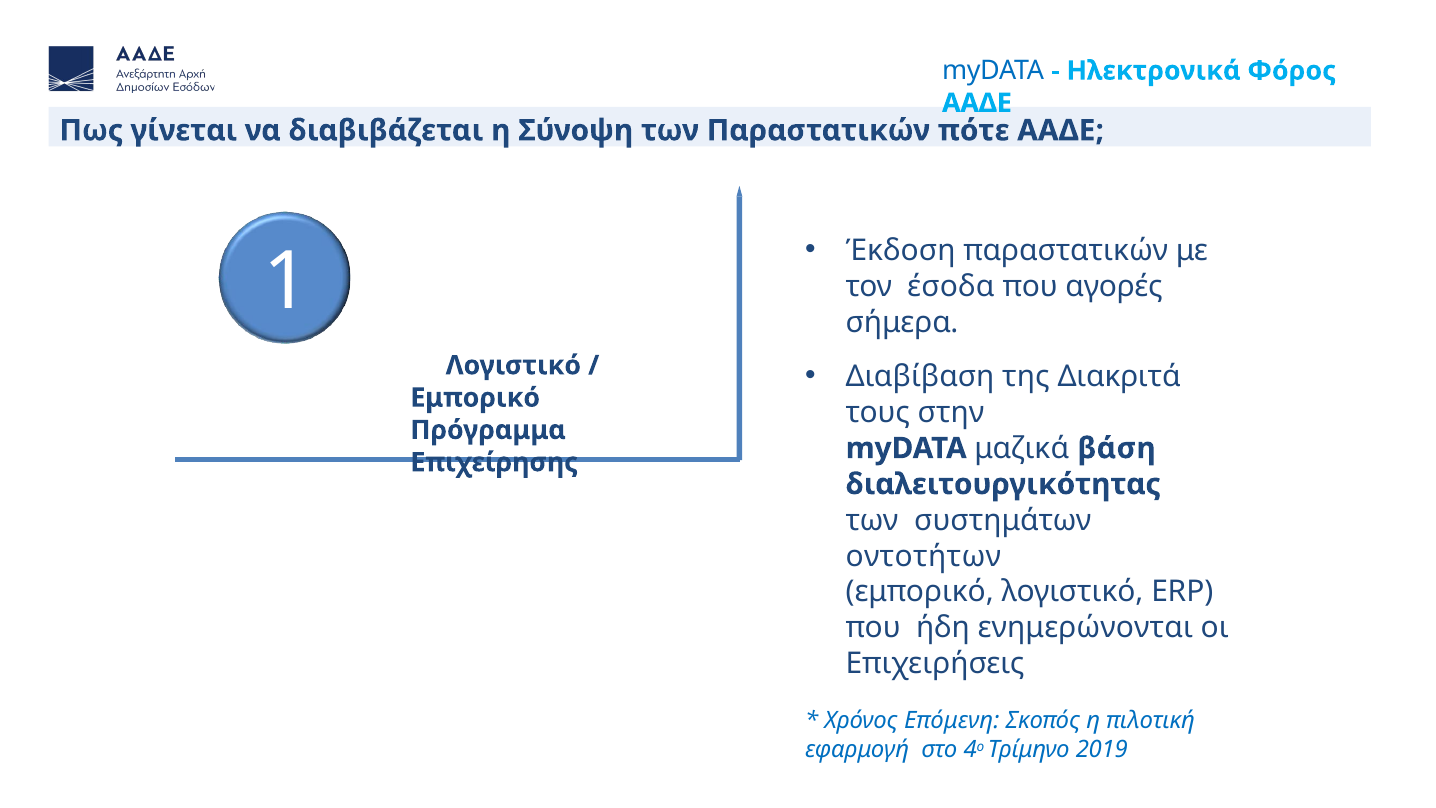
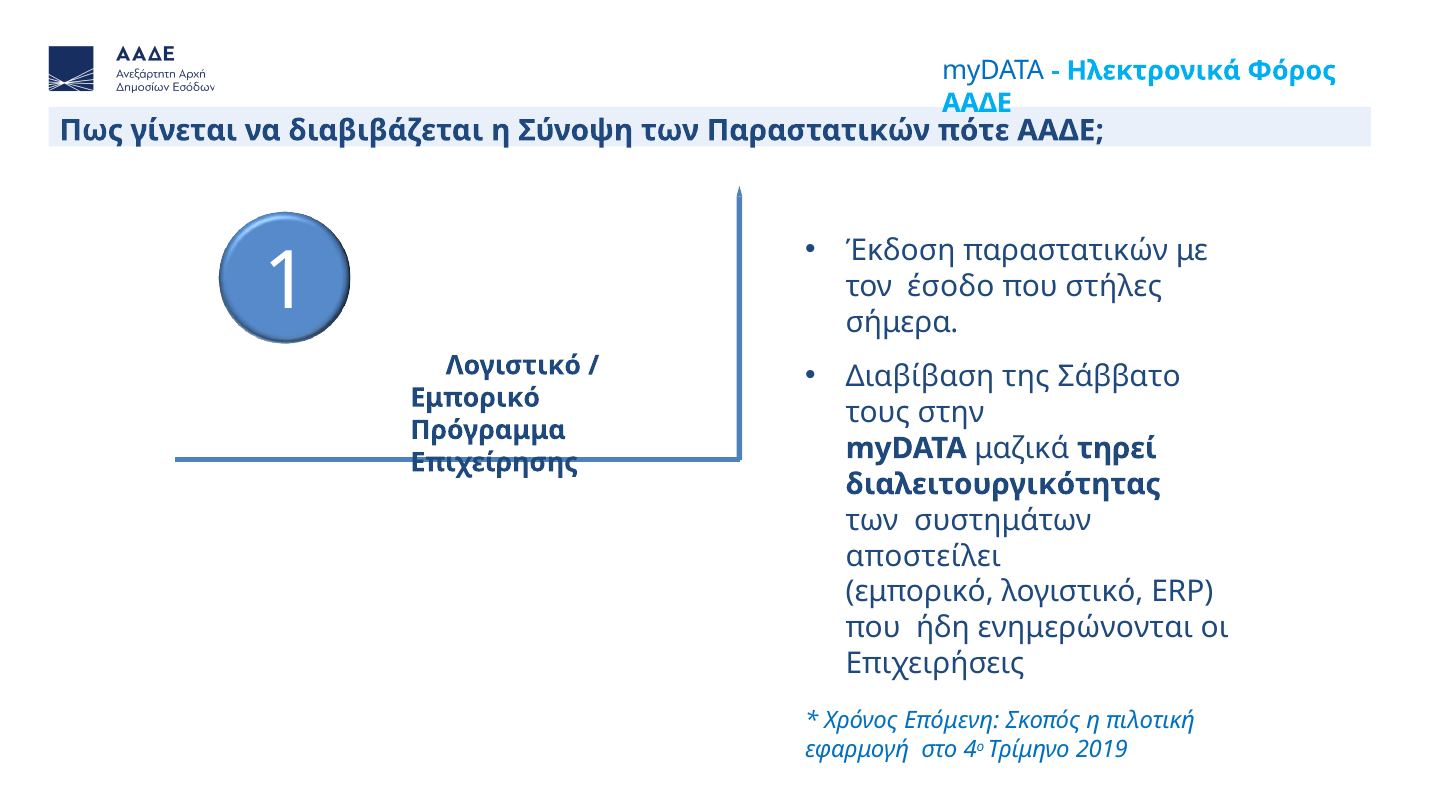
έσοδα: έσοδα -> έσοδο
αγορές: αγορές -> στήλες
Διακριτά: Διακριτά -> Σάββατο
βάση: βάση -> τηρεί
οντοτήτων: οντοτήτων -> αποστείλει
